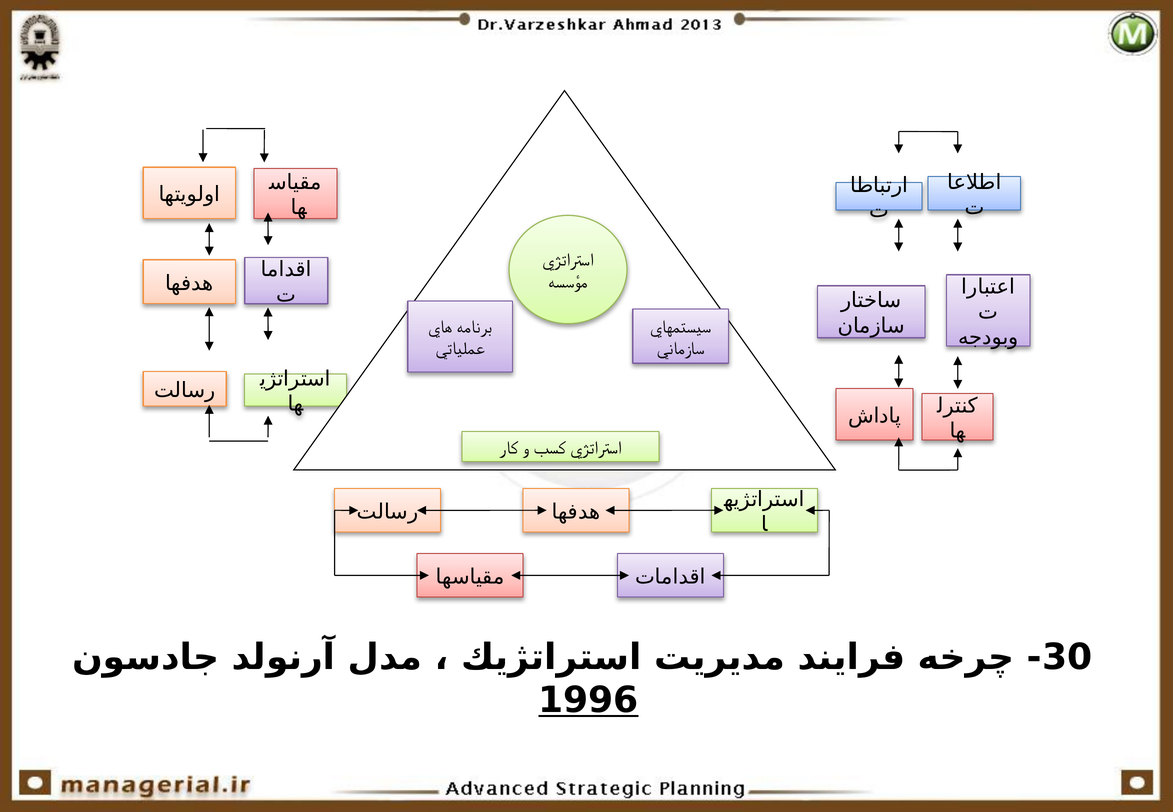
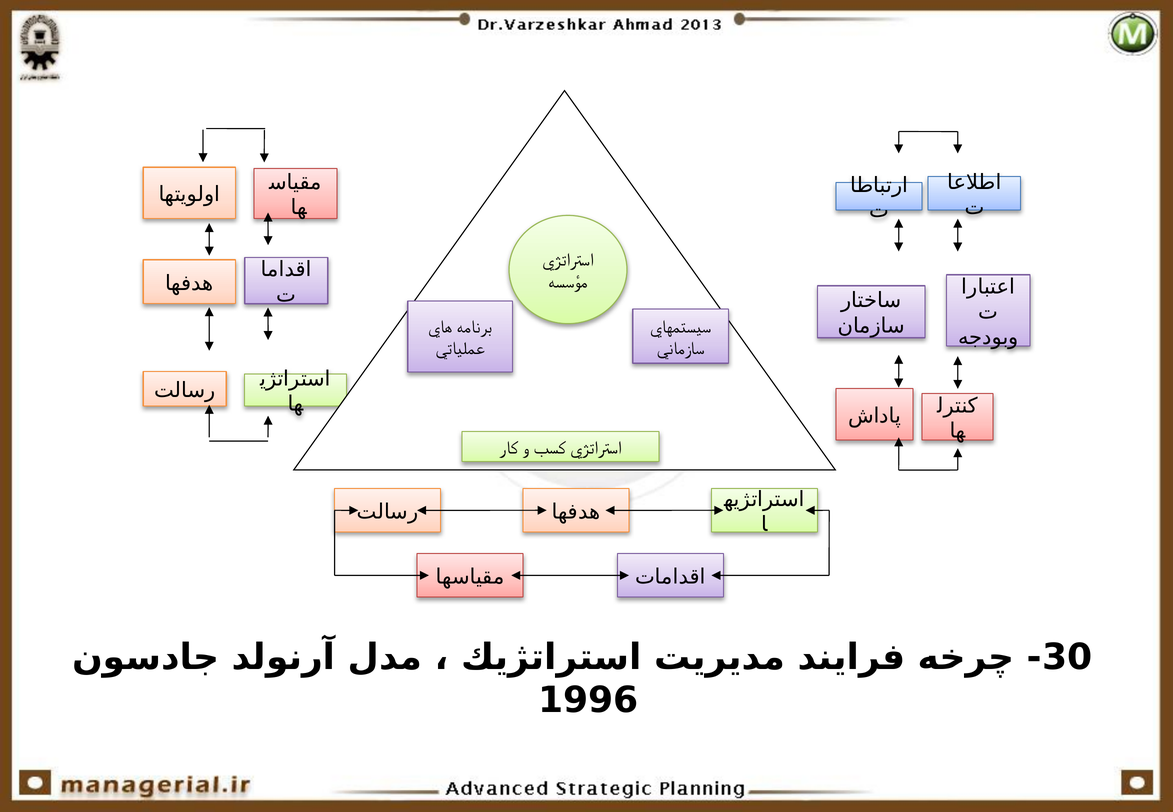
1996 underline: present -> none
